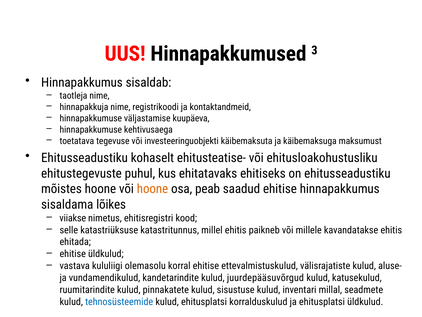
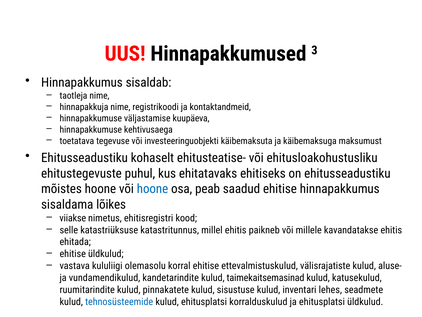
hoone at (152, 189) colour: orange -> blue
juurdepääsuvõrgud: juurdepääsuvõrgud -> taimekaitsemasinad
millal: millal -> lehes
